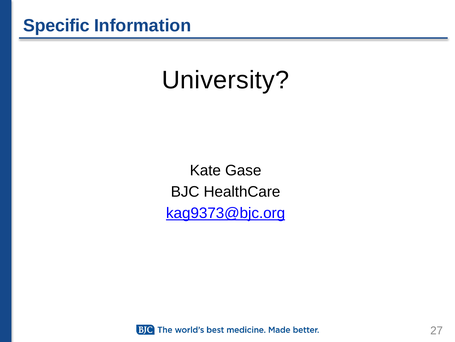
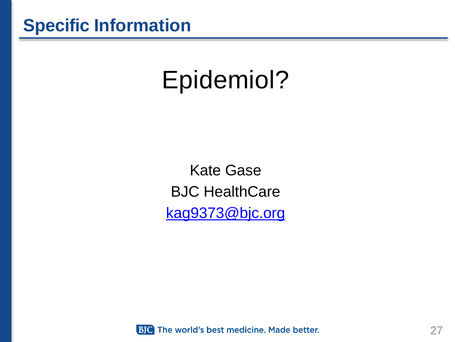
University: University -> Epidemiol
